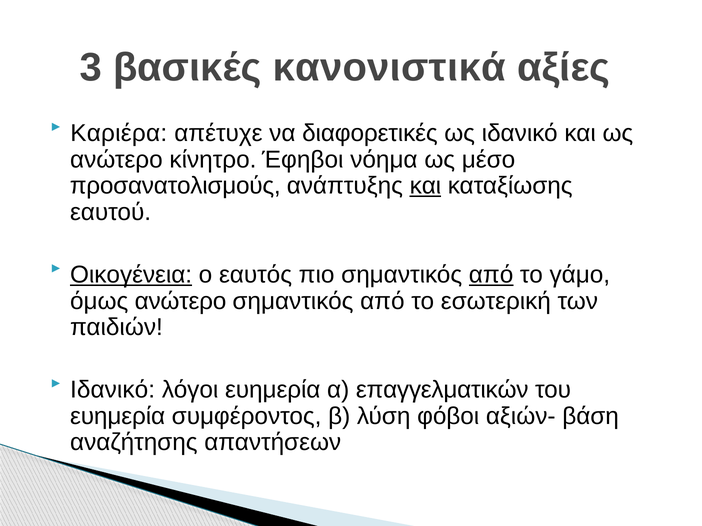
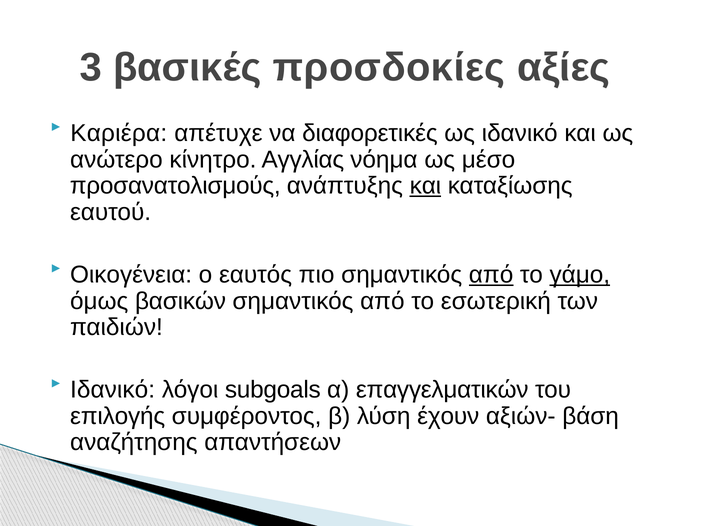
κανονιστικά: κανονιστικά -> προσδοκίες
Έφηβοι: Έφηβοι -> Αγγλίας
Οικογένεια underline: present -> none
γάμο underline: none -> present
όμως ανώτερο: ανώτερο -> βασικών
λόγοι ευημερία: ευημερία -> subgoals
ευημερία at (118, 416): ευημερία -> επιλογής
φόβοι: φόβοι -> έχουν
